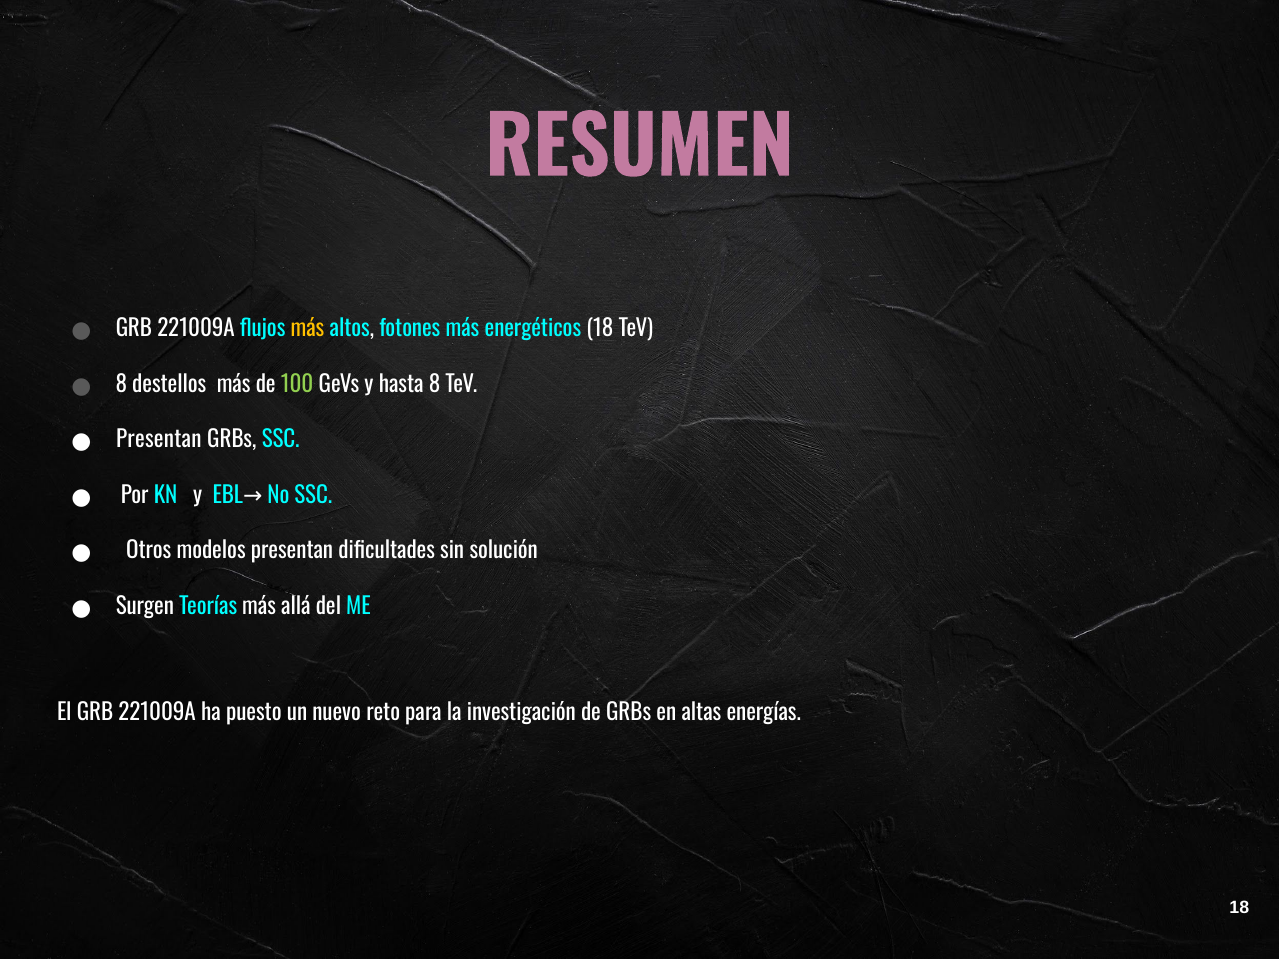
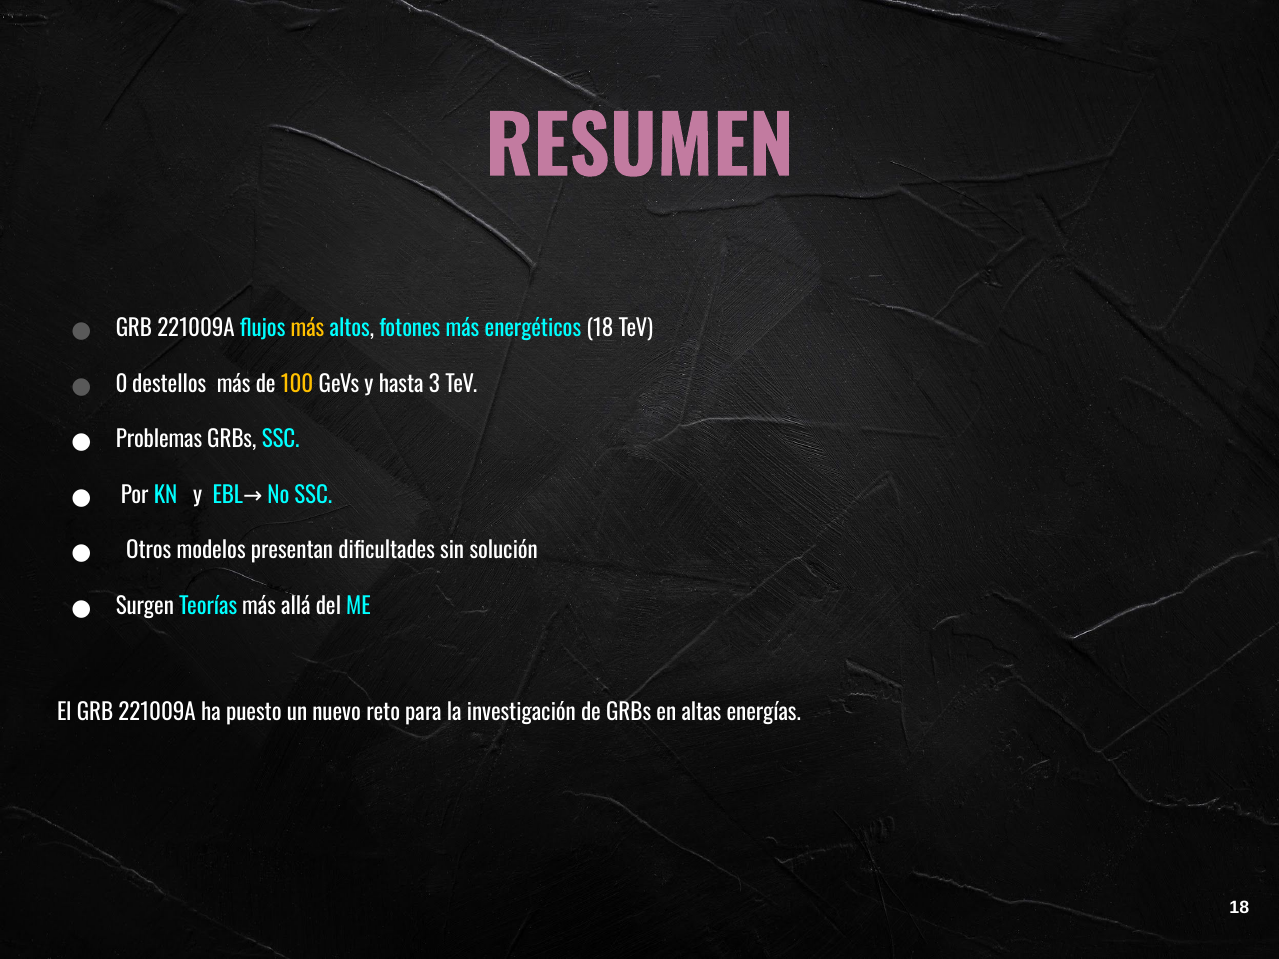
8 at (122, 385): 8 -> 0
100 colour: light green -> yellow
hasta 8: 8 -> 3
Presentan at (159, 440): Presentan -> Problemas
